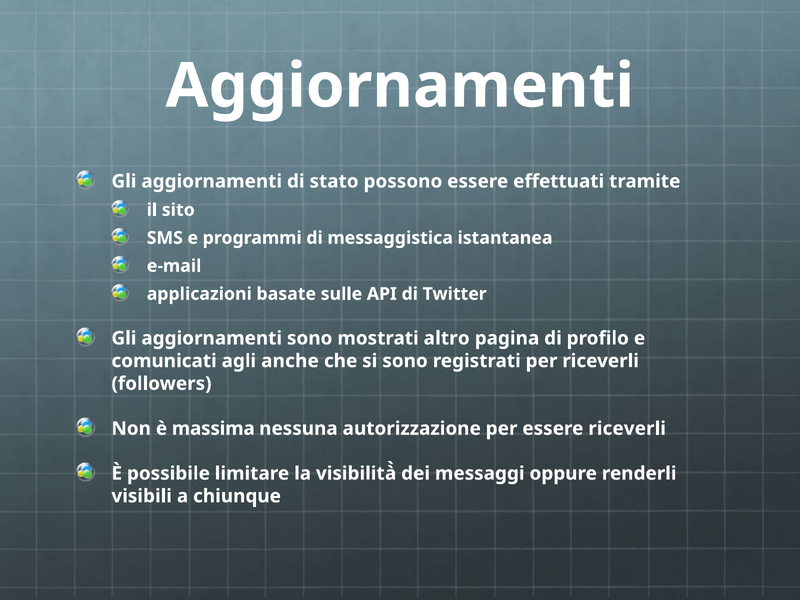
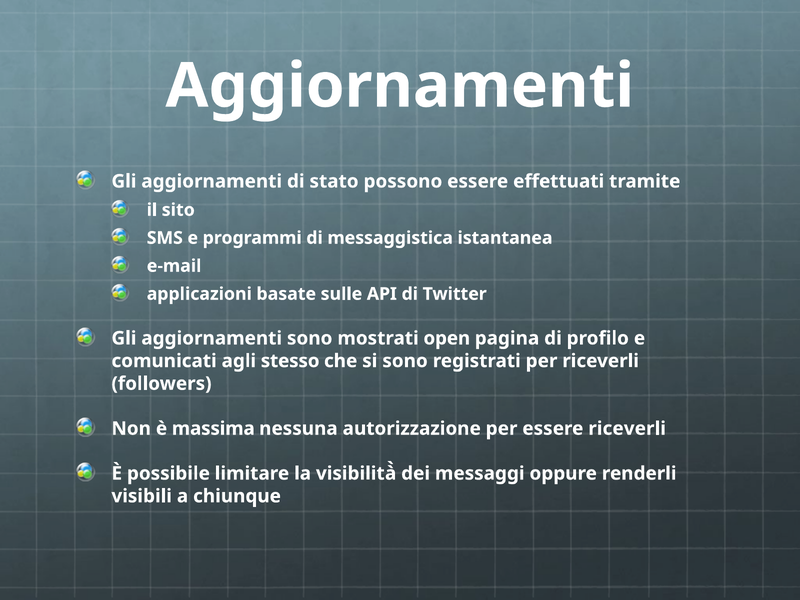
altro: altro -> open
anche: anche -> stesso
